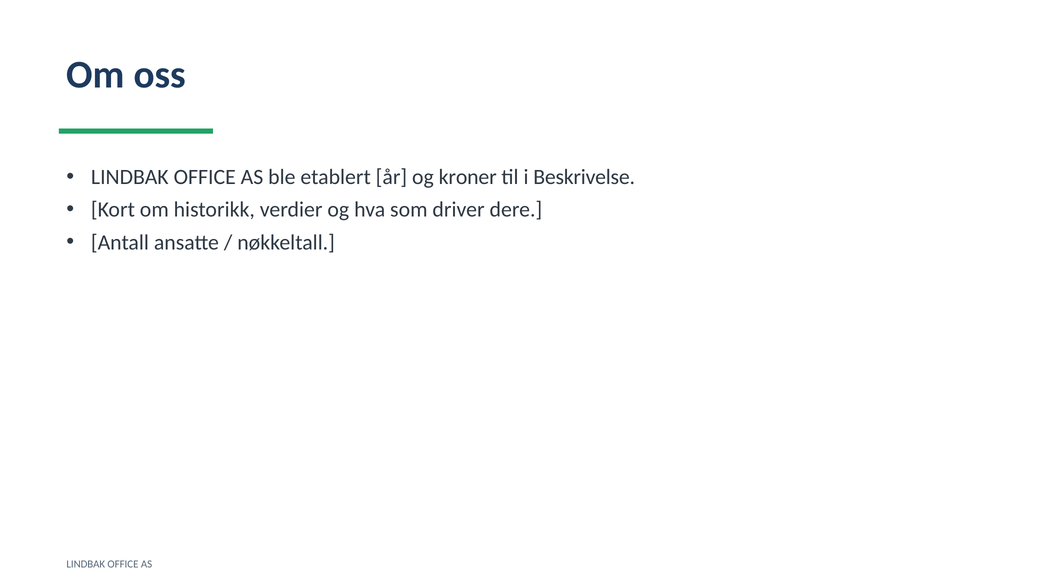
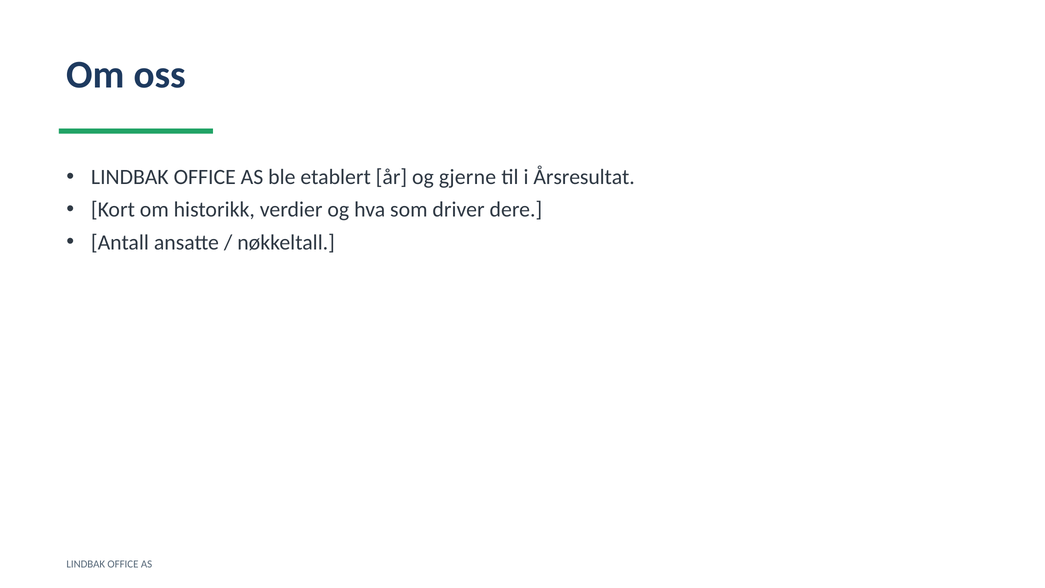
kroner: kroner -> gjerne
Beskrivelse: Beskrivelse -> Årsresultat
